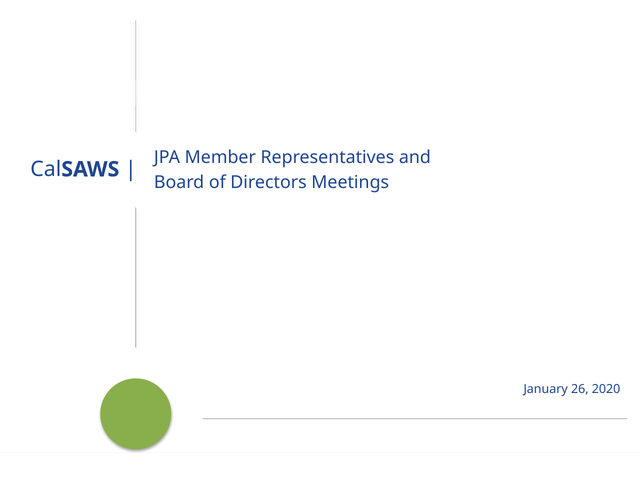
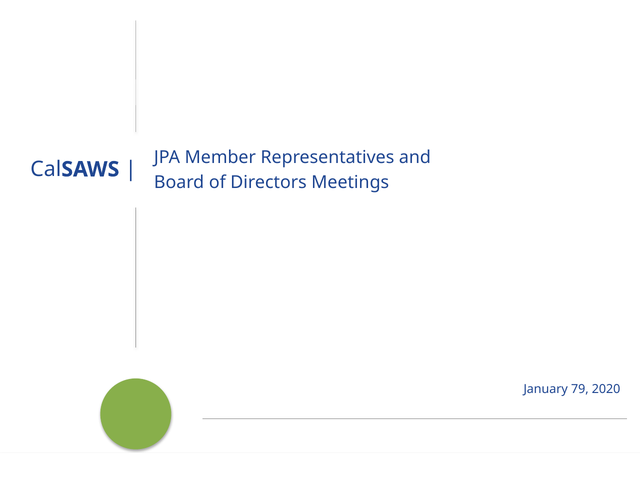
26: 26 -> 79
